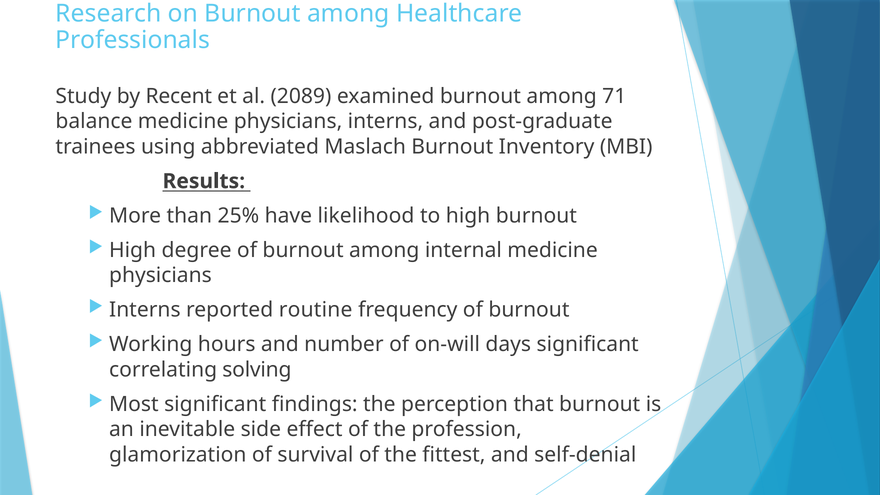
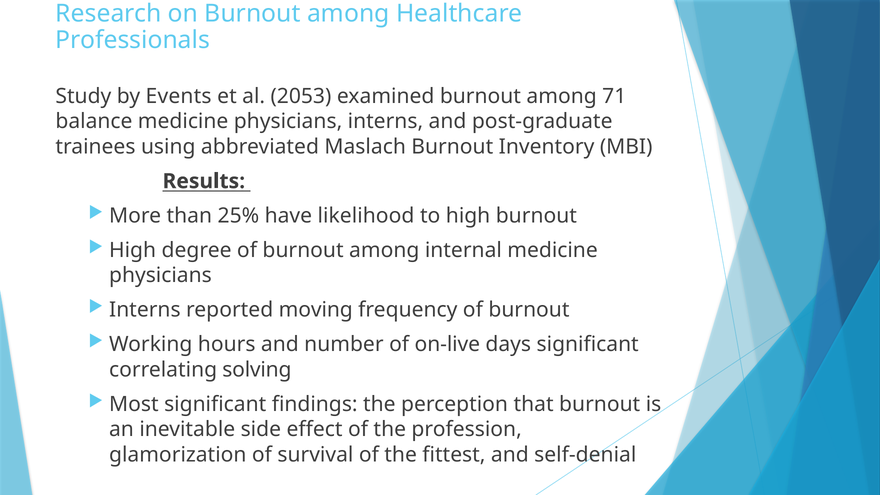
Recent: Recent -> Events
2089: 2089 -> 2053
routine: routine -> moving
on-will: on-will -> on-live
